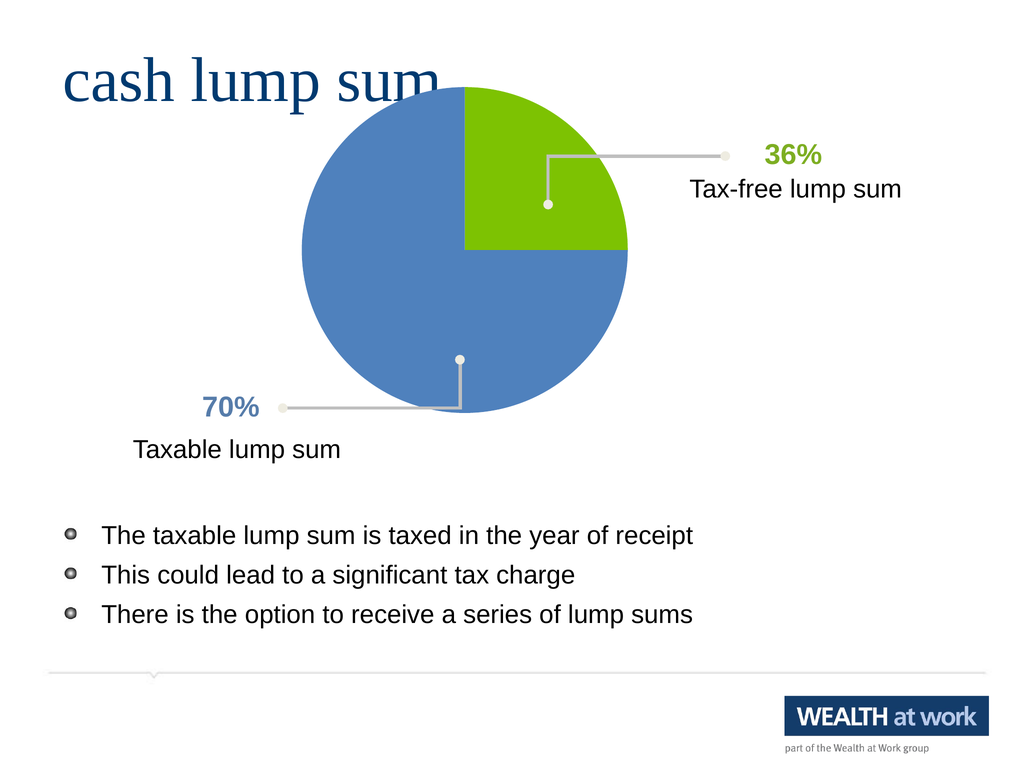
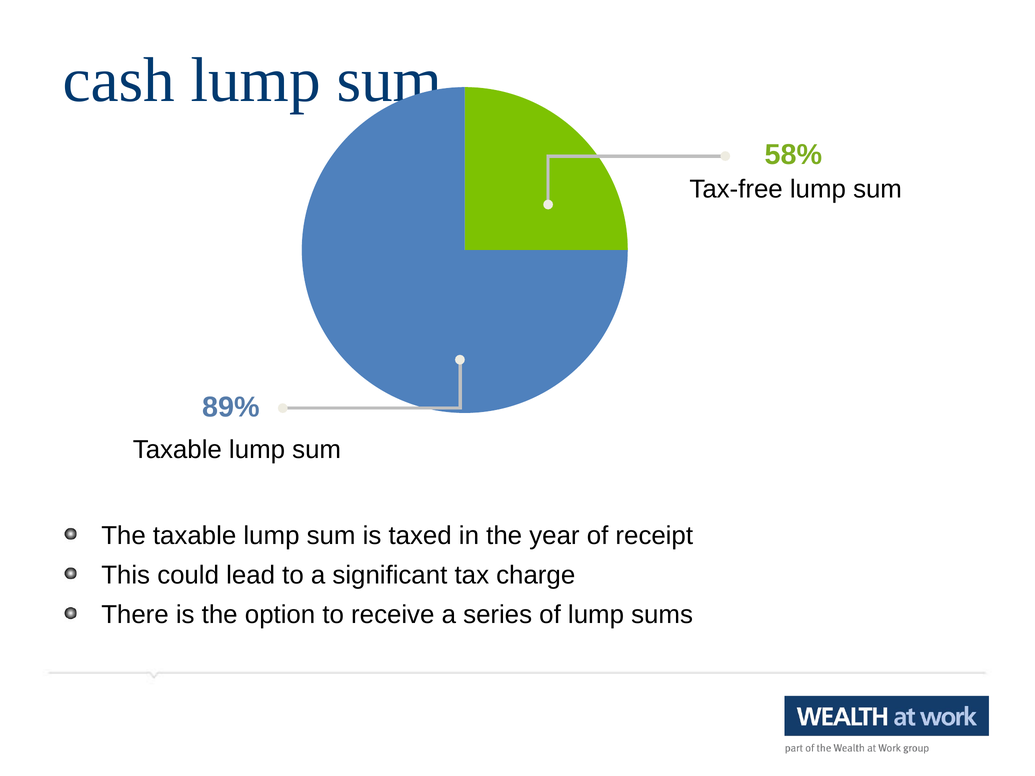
36%: 36% -> 58%
70%: 70% -> 89%
